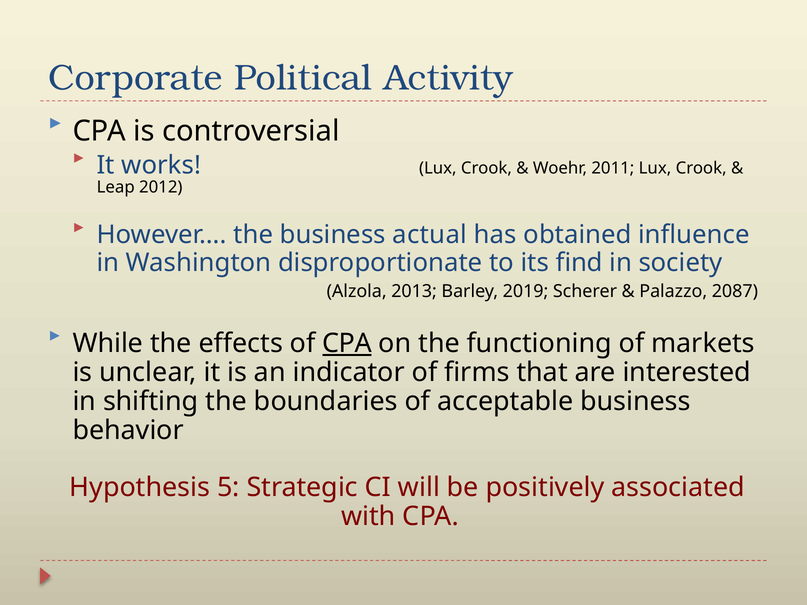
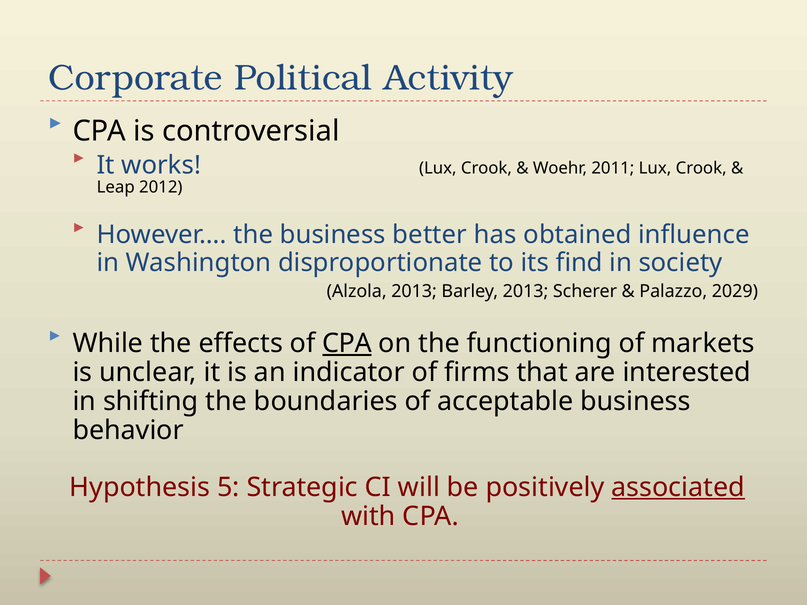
actual: actual -> better
Barley 2019: 2019 -> 2013
2087: 2087 -> 2029
associated underline: none -> present
